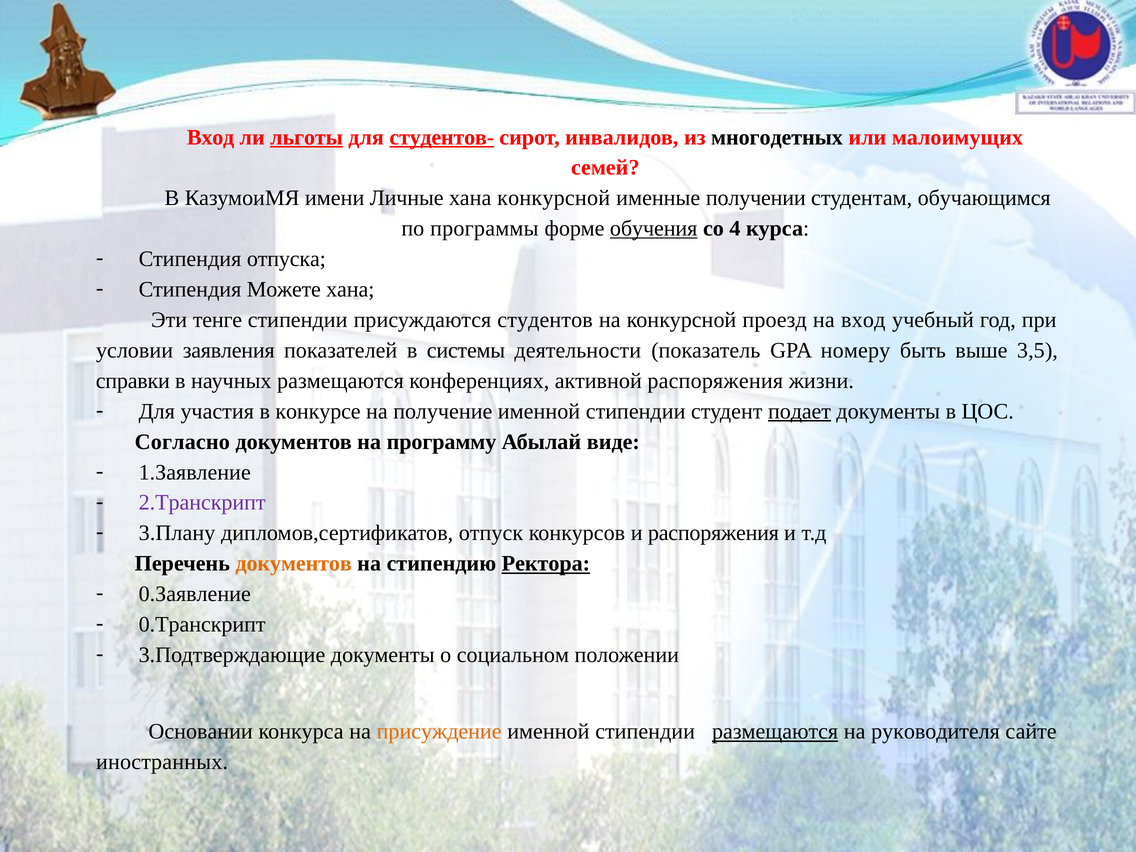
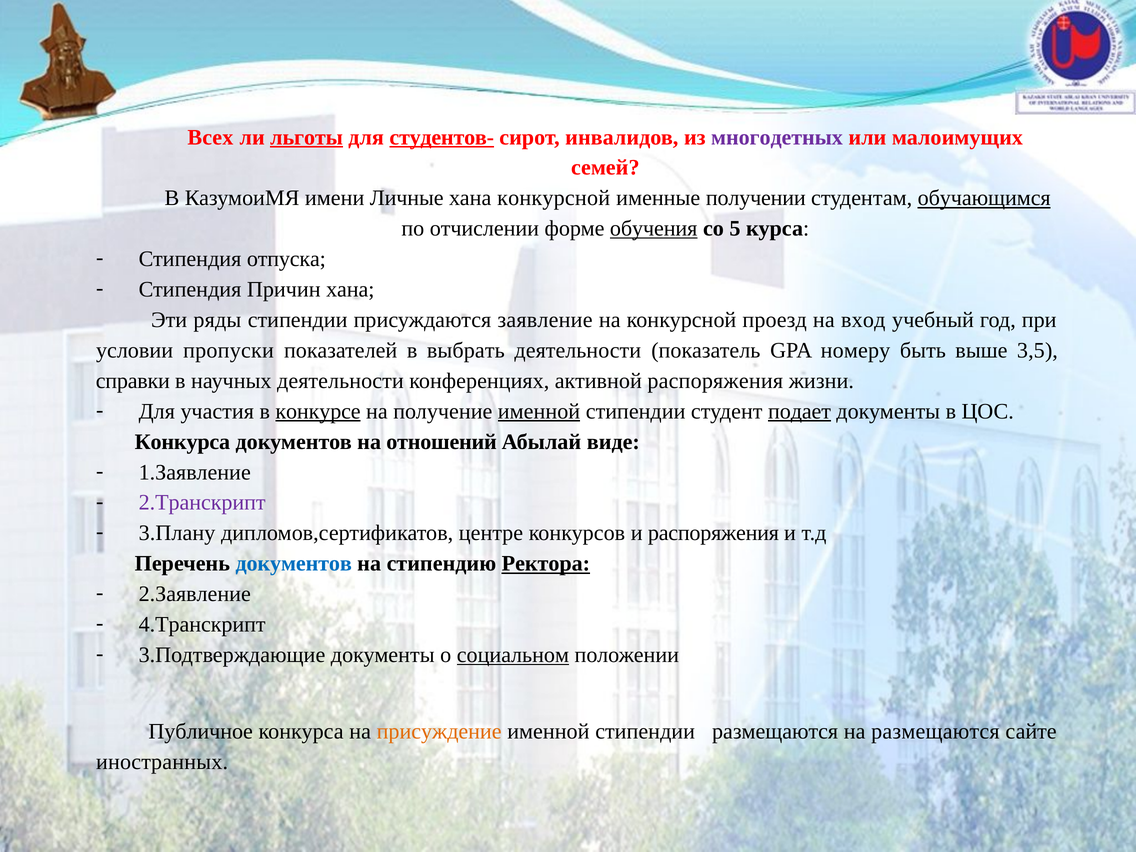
Вход at (211, 137): Вход -> Всех
многодетных colour: black -> purple
обучающимся underline: none -> present
программы: программы -> отчислении
4: 4 -> 5
Можете: Можете -> Причин
тенге: тенге -> ряды
студентов: студентов -> заявление
заявления: заявления -> пропуски
системы: системы -> выбрать
научных размещаются: размещаются -> деятельности
конкурсе underline: none -> present
именной at (539, 411) underline: none -> present
Согласно at (182, 442): Согласно -> Конкурса
программу: программу -> отношений
отпуск: отпуск -> центре
документов at (294, 564) colour: orange -> blue
0.Заявление: 0.Заявление -> 2.Заявление
0.Транскрипт: 0.Транскрипт -> 4.Транскрипт
социальном underline: none -> present
Основании: Основании -> Публичное
размещаются at (775, 732) underline: present -> none
на руководителя: руководителя -> размещаются
